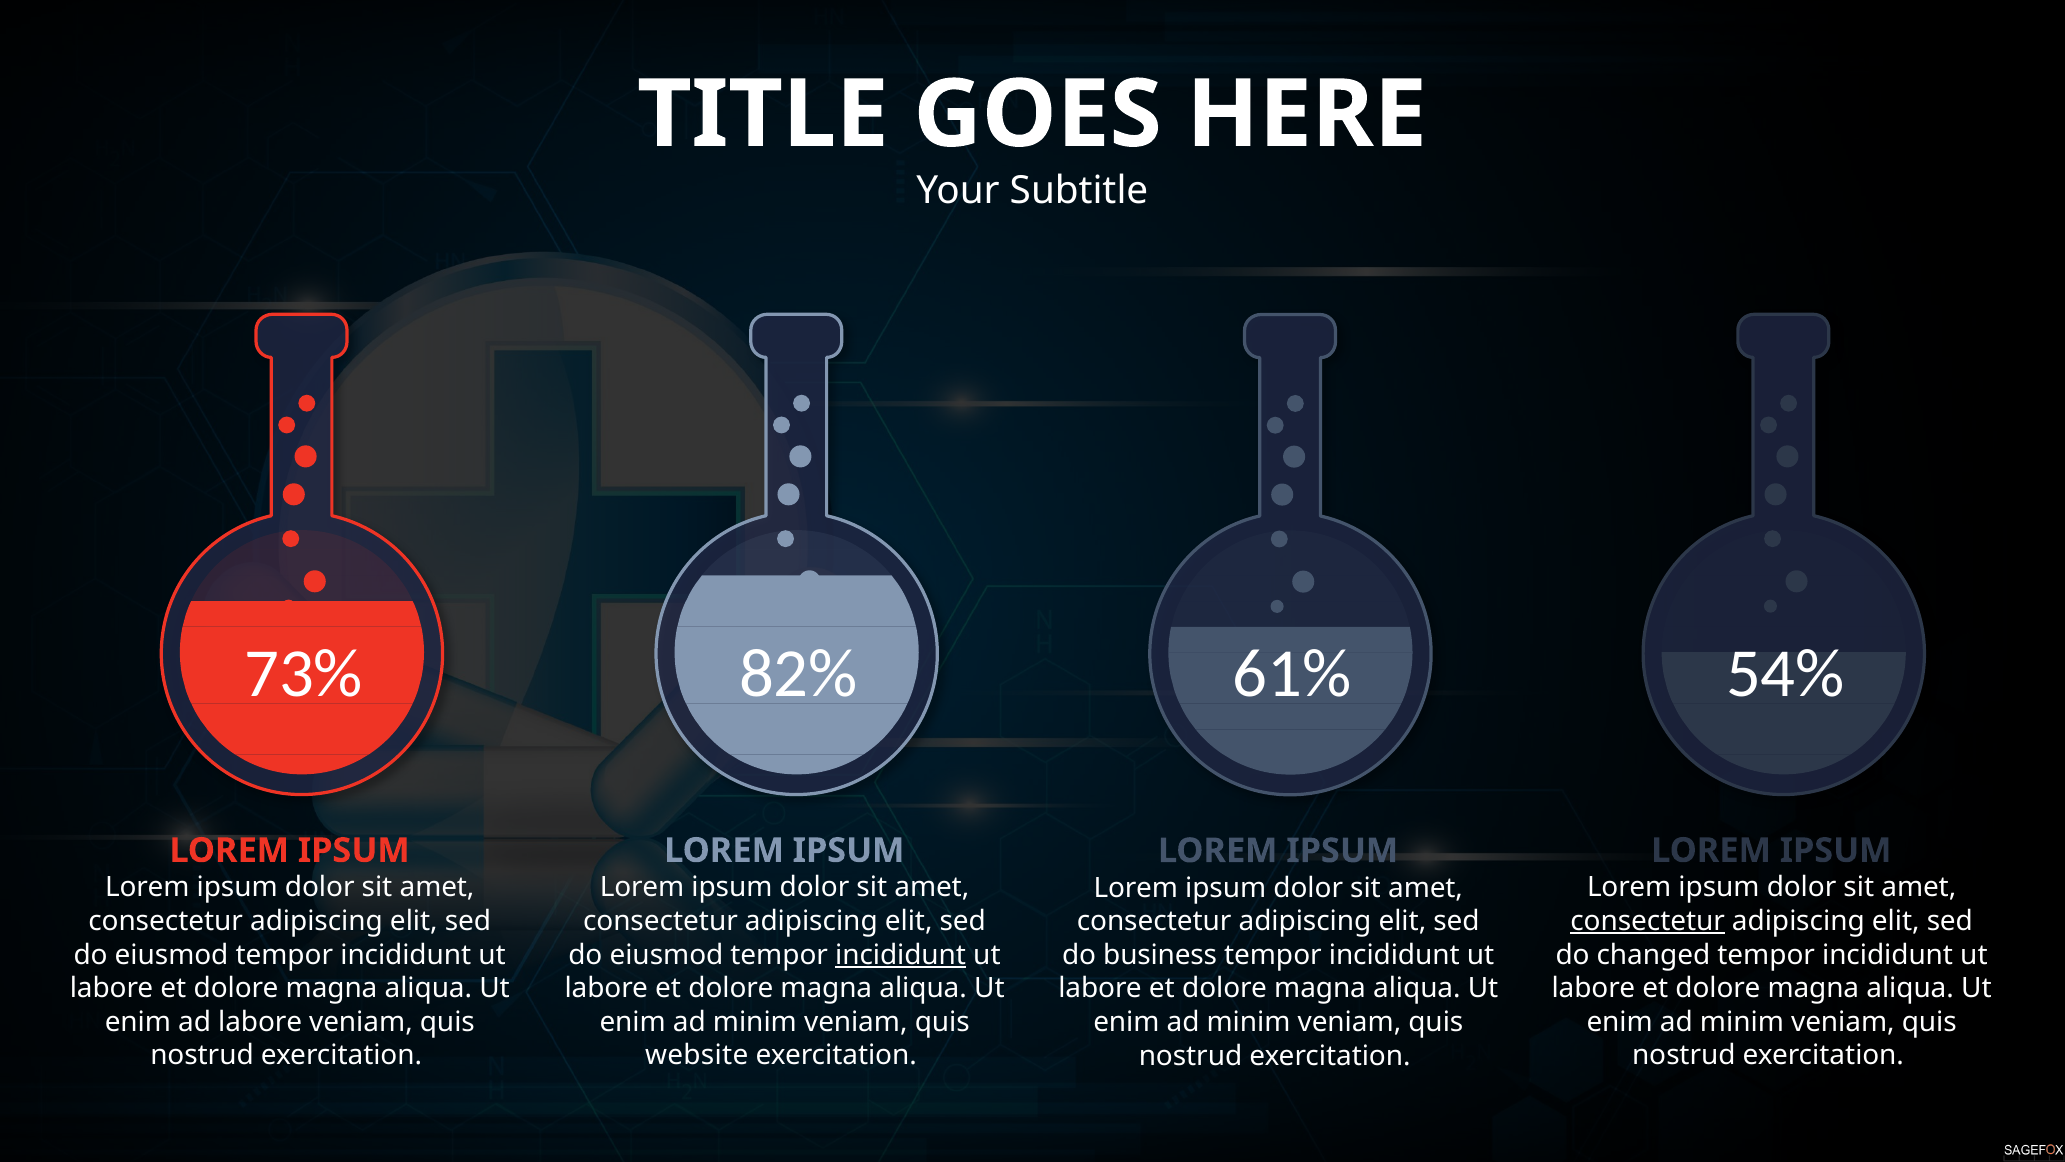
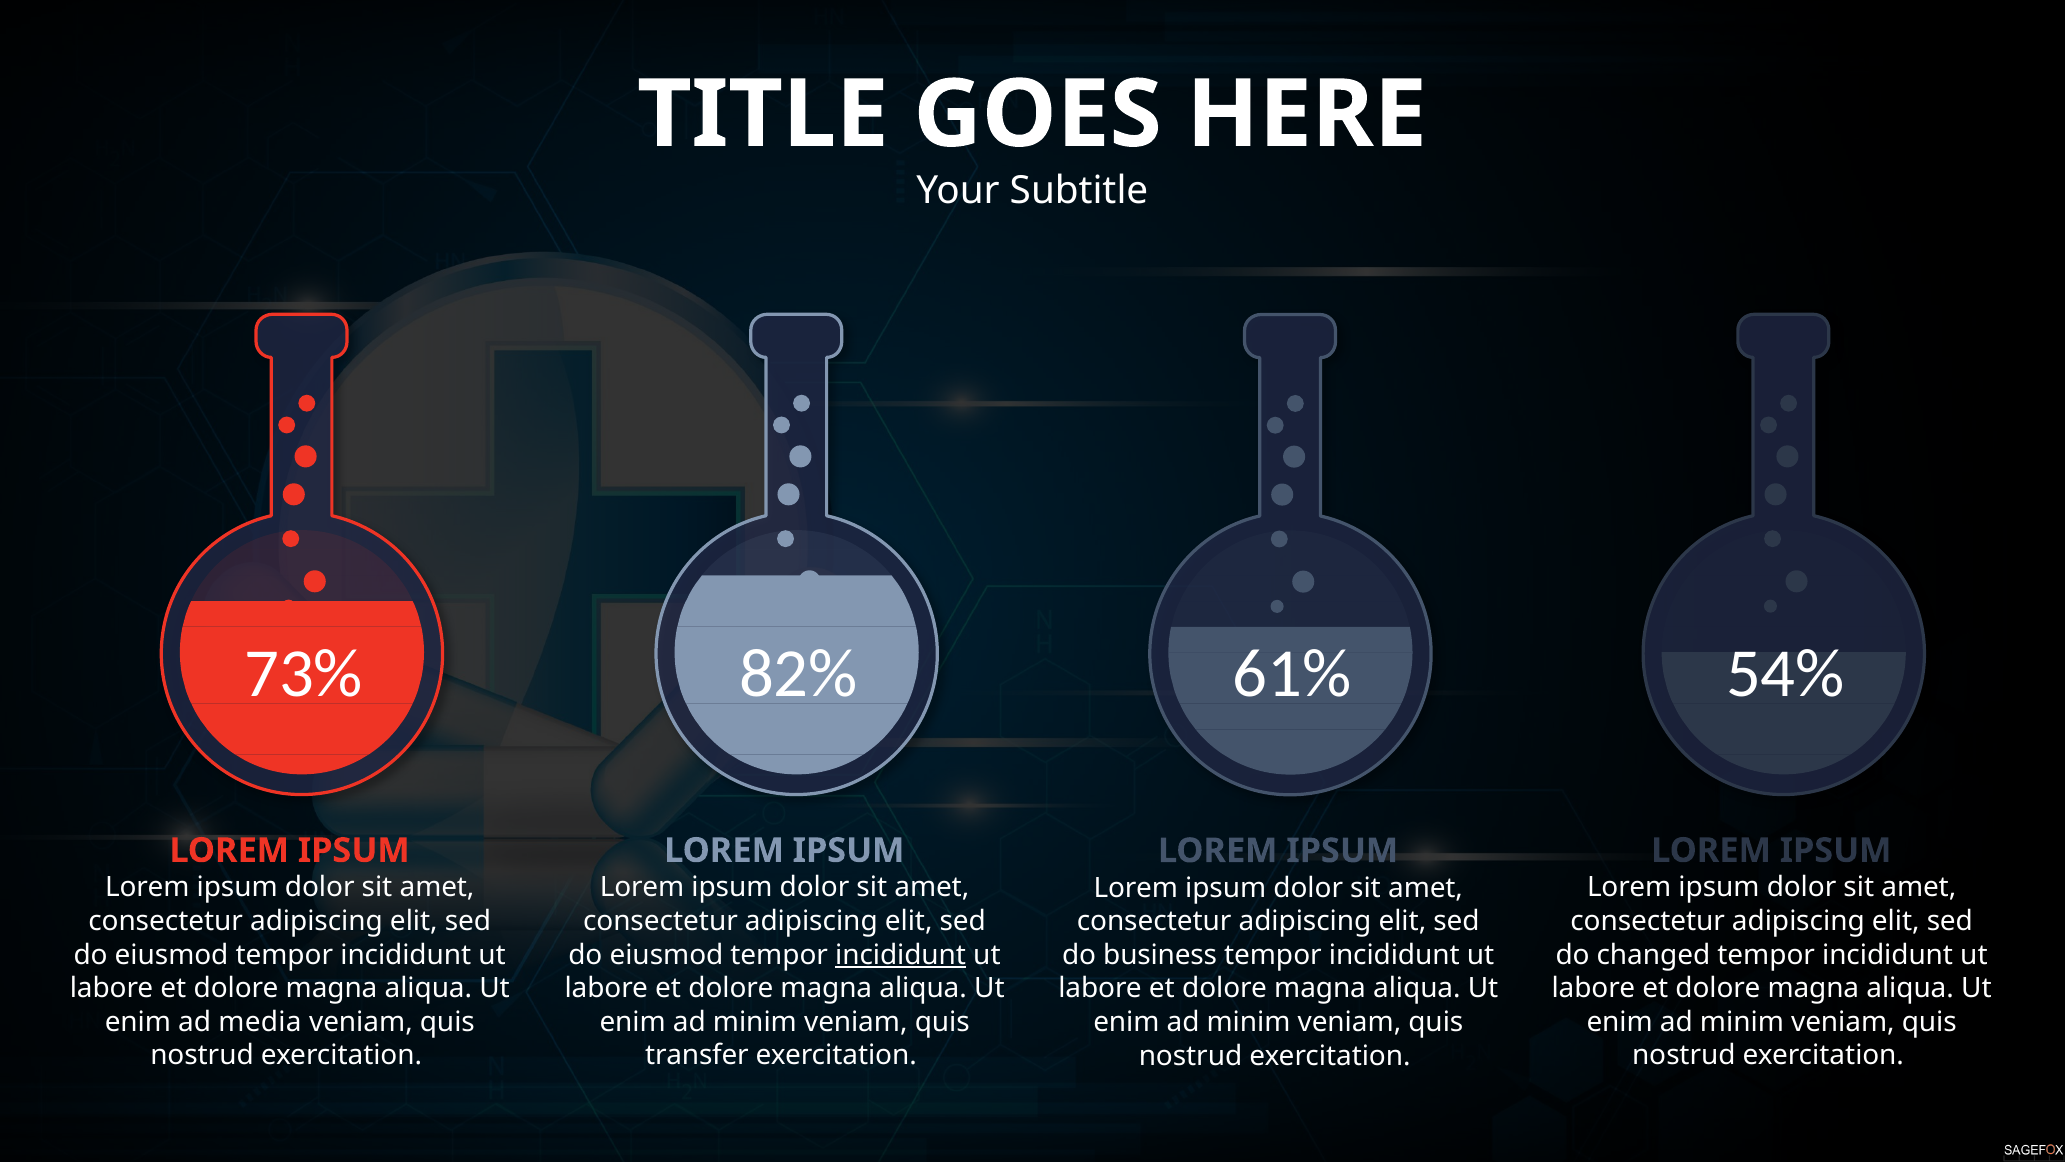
consectetur at (1648, 921) underline: present -> none
ad labore: labore -> media
website: website -> transfer
